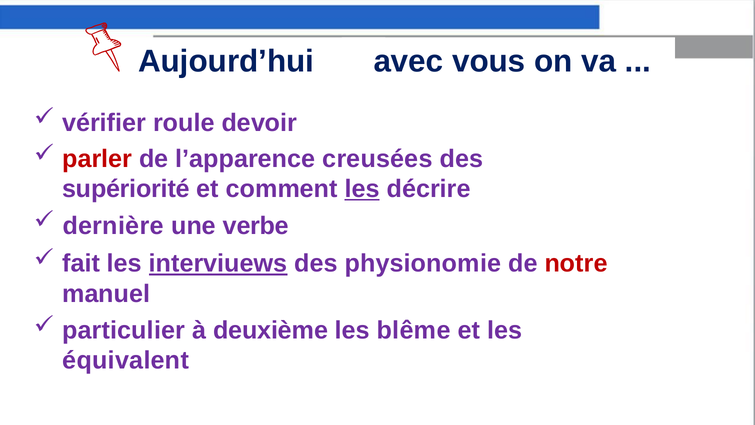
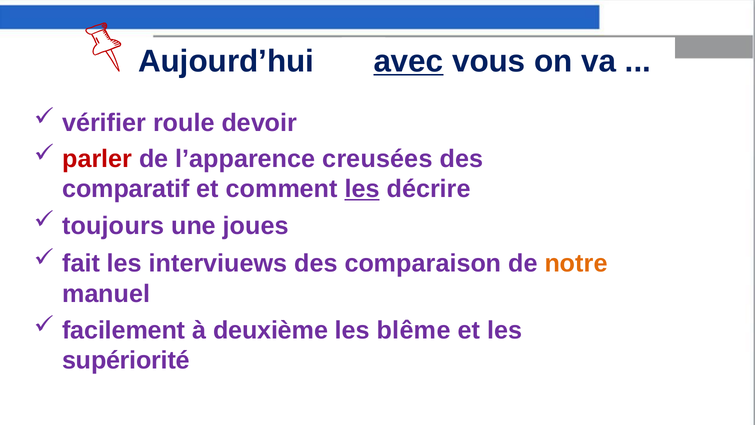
avec underline: none -> present
supériorité: supériorité -> comparatif
dernière: dernière -> toujours
verbe: verbe -> joues
interviuews underline: present -> none
physionomie: physionomie -> comparaison
notre colour: red -> orange
particulier: particulier -> facilement
équivalent: équivalent -> supériorité
